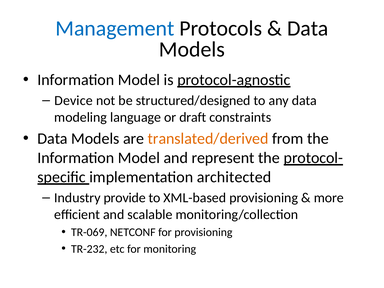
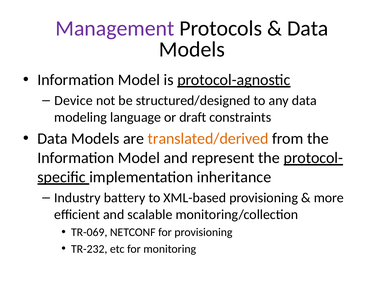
Management colour: blue -> purple
architected: architected -> inheritance
provide: provide -> battery
